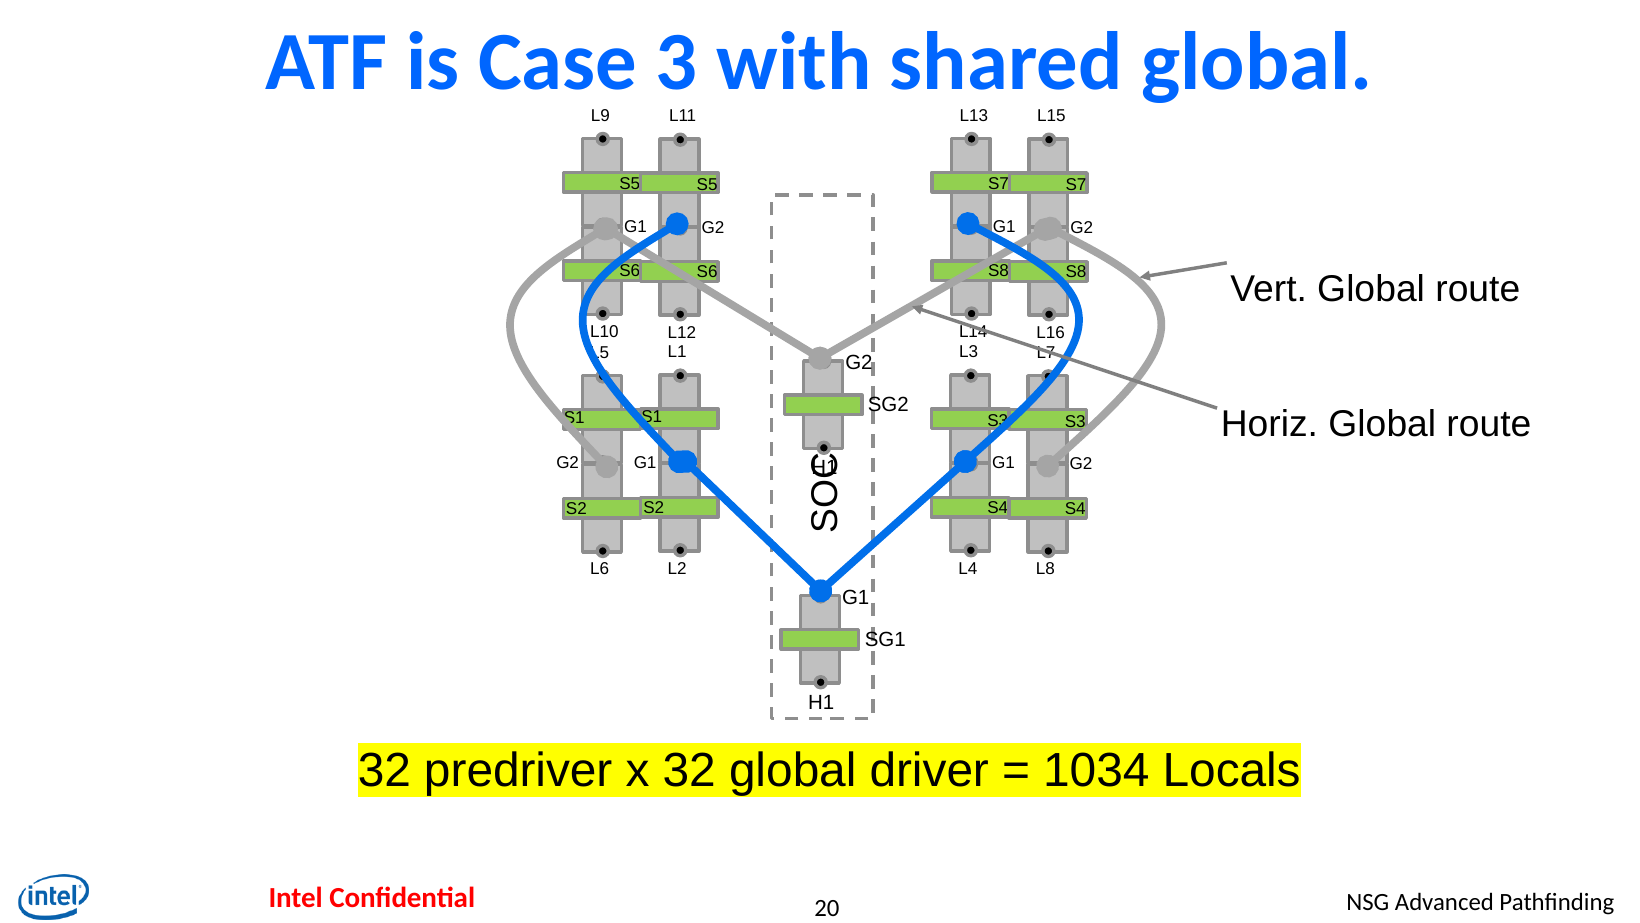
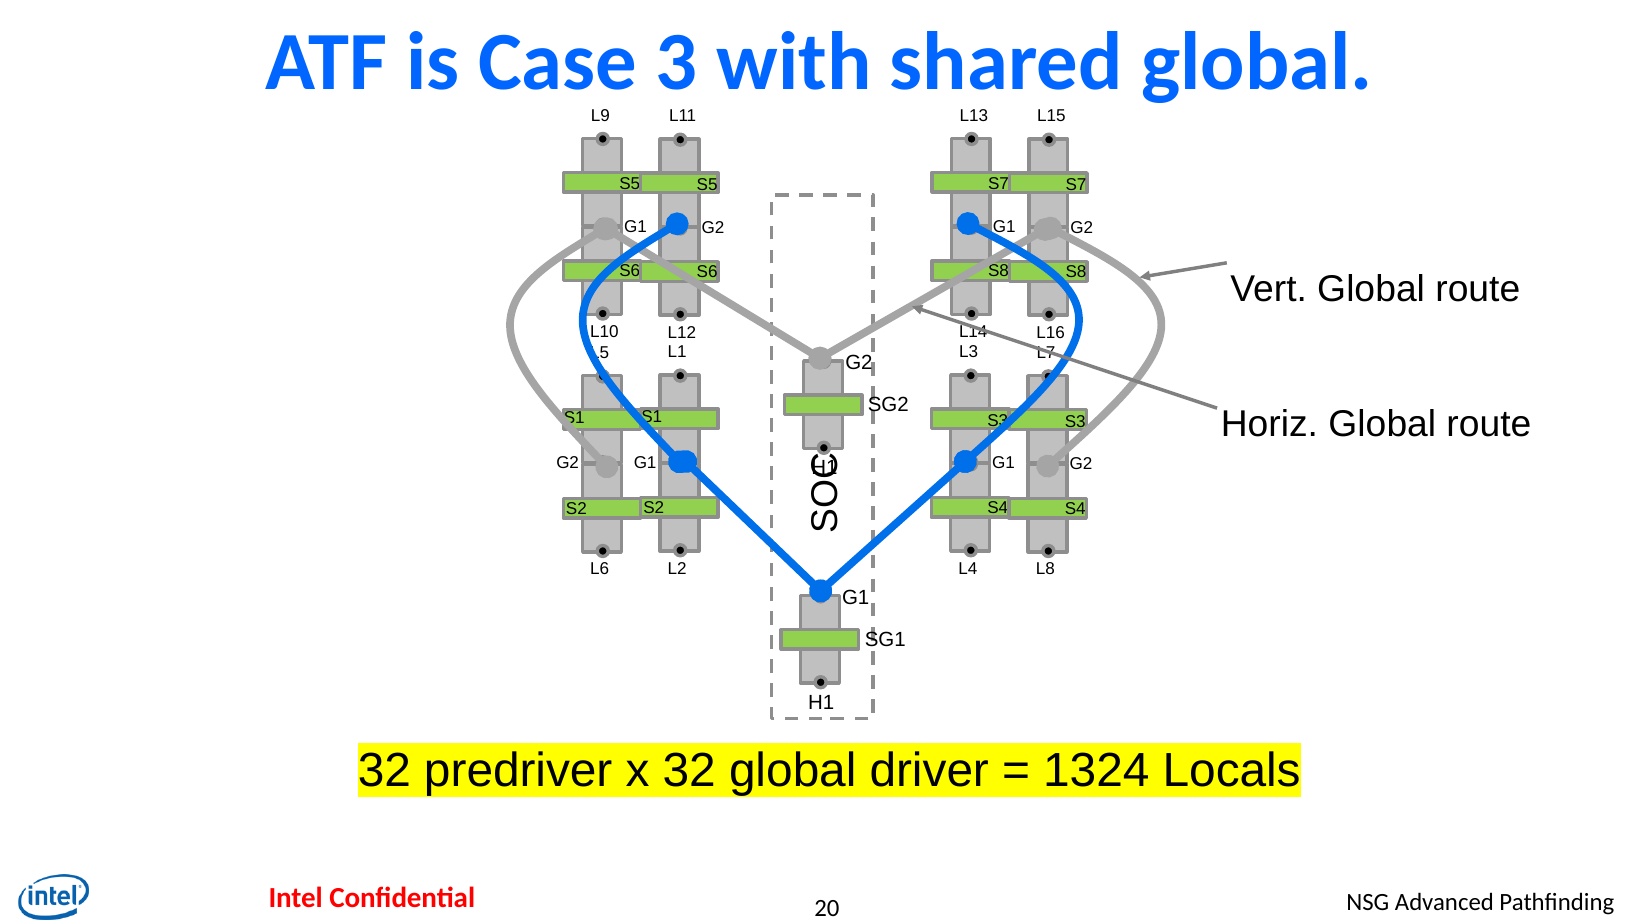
1034: 1034 -> 1324
